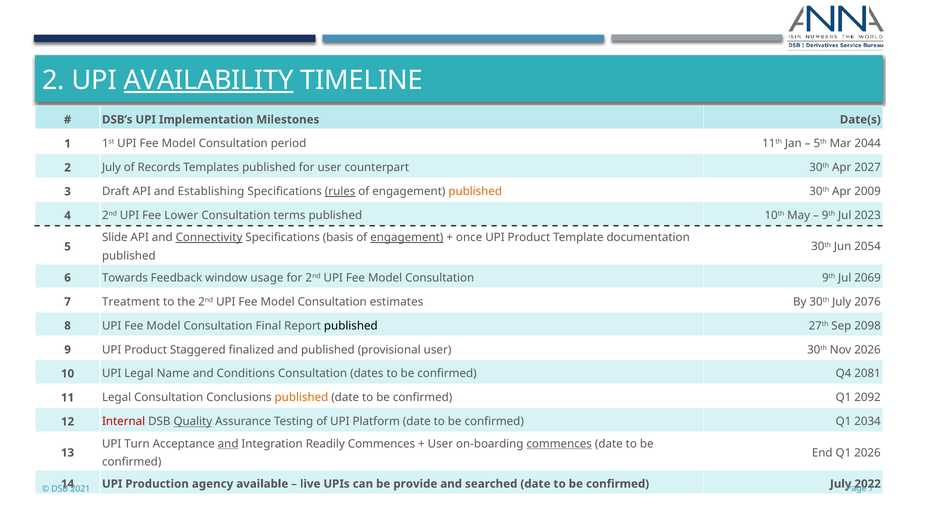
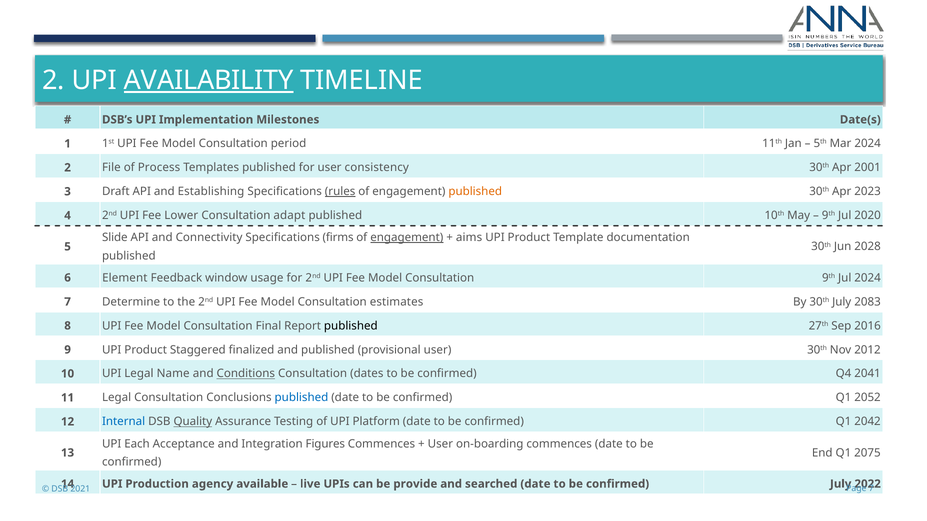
Mar 2044: 2044 -> 2024
2 July: July -> File
Records: Records -> Process
counterpart: counterpart -> consistency
2027: 2027 -> 2001
2009: 2009 -> 2023
terms: terms -> adapt
2023: 2023 -> 2020
Connectivity underline: present -> none
basis: basis -> firms
once: once -> aims
2054: 2054 -> 2028
Towards: Towards -> Element
Jul 2069: 2069 -> 2024
Treatment: Treatment -> Determine
2076: 2076 -> 2083
2098: 2098 -> 2016
Nov 2026: 2026 -> 2012
Conditions underline: none -> present
2081: 2081 -> 2041
published at (301, 398) colour: orange -> blue
2092: 2092 -> 2052
Internal colour: red -> blue
2034: 2034 -> 2042
Turn: Turn -> Each
and at (228, 444) underline: present -> none
Readily: Readily -> Figures
commences at (559, 444) underline: present -> none
Q1 2026: 2026 -> 2075
